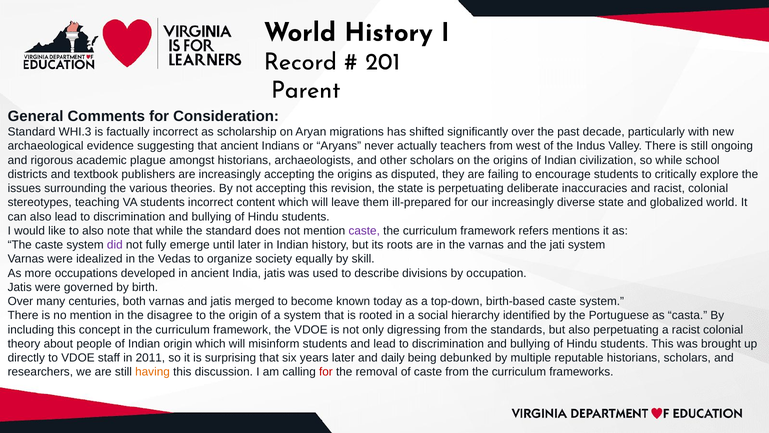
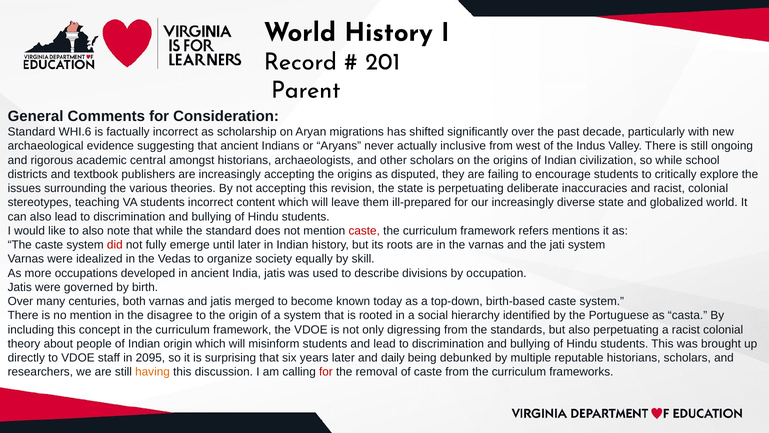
WHI.3: WHI.3 -> WHI.6
teachers: teachers -> inclusive
plague: plague -> central
caste at (364, 231) colour: purple -> red
did colour: purple -> red
2011: 2011 -> 2095
